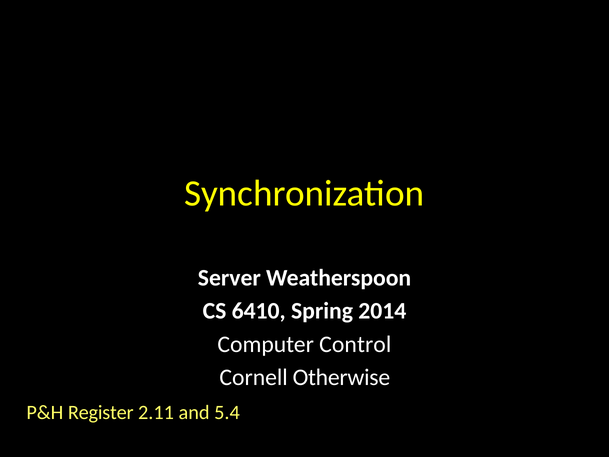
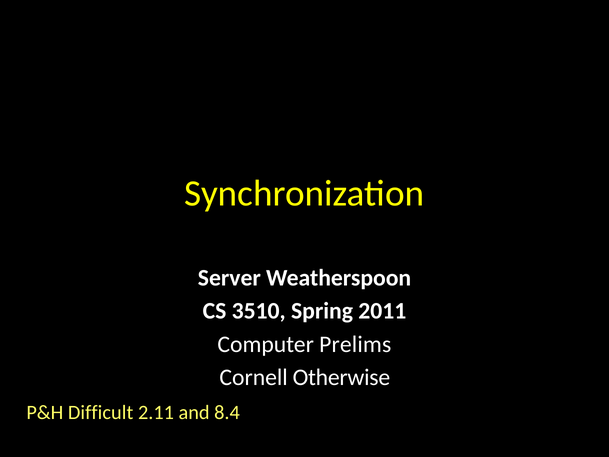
6410: 6410 -> 3510
2014: 2014 -> 2011
Control: Control -> Prelims
Register: Register -> Difficult
5.4: 5.4 -> 8.4
